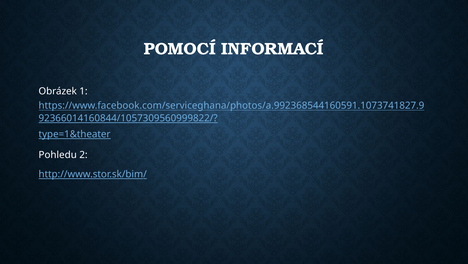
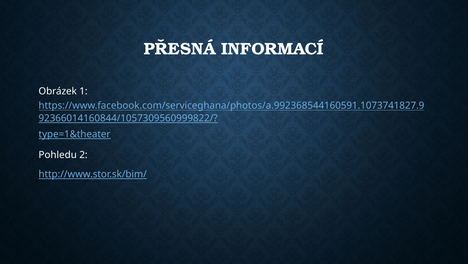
POMOCÍ: POMOCÍ -> PŘESNÁ
